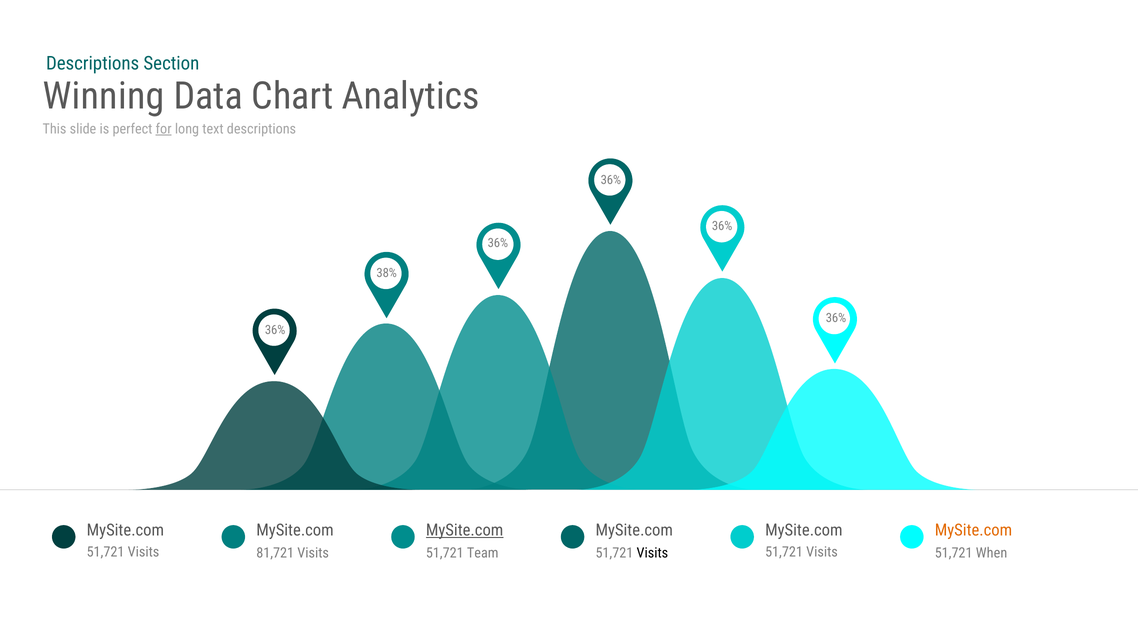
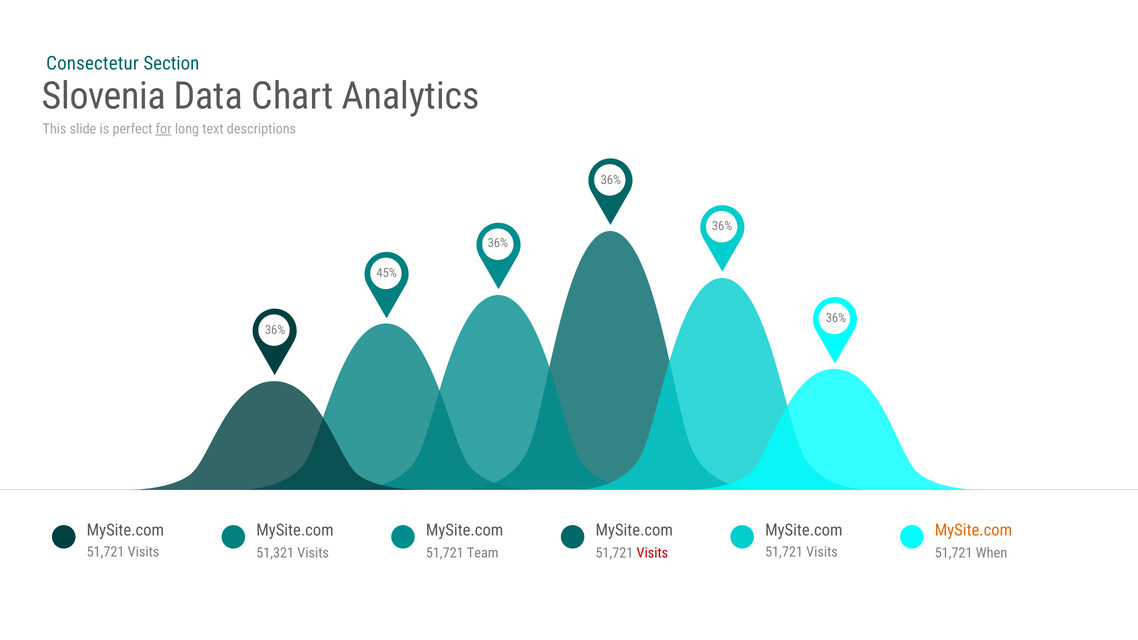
Descriptions at (93, 63): Descriptions -> Consectetur
Winning: Winning -> Slovenia
38%: 38% -> 45%
MySite.com at (465, 530) underline: present -> none
81,721: 81,721 -> 51,321
Visits at (652, 553) colour: black -> red
